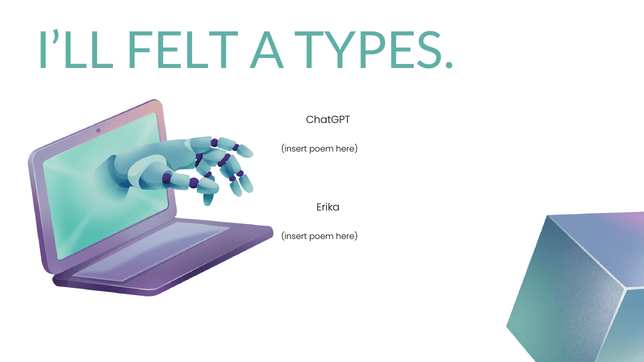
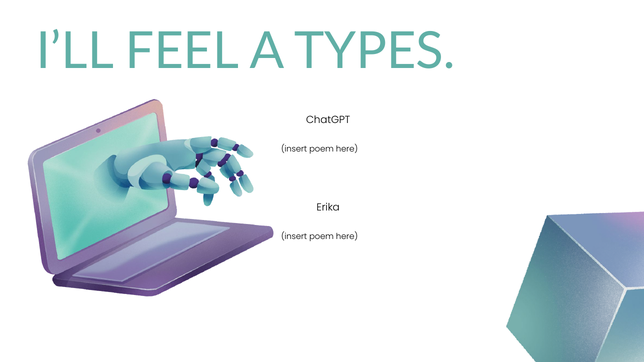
FELT: FELT -> FEEL
